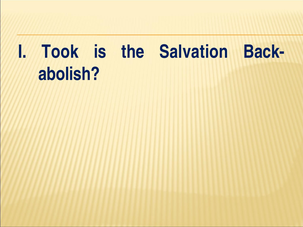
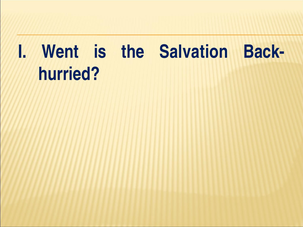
Took: Took -> Went
abolish: abolish -> hurried
